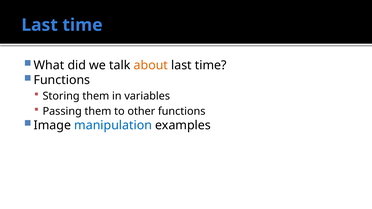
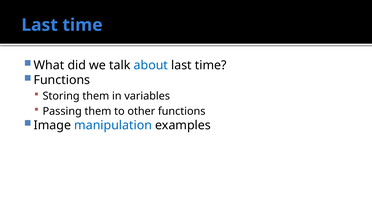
about colour: orange -> blue
